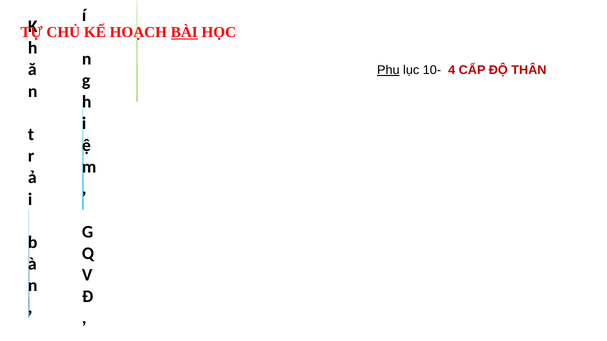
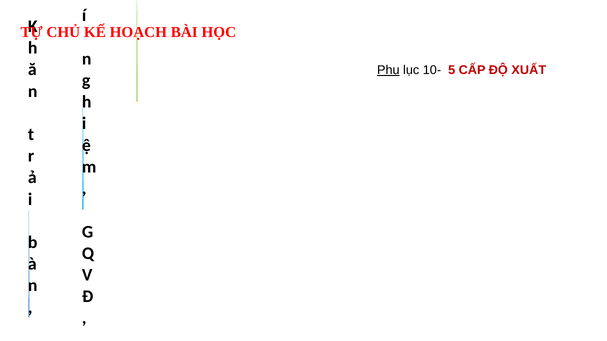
BÀI underline: present -> none
4: 4 -> 5
THÂN: THÂN -> XUẤT
